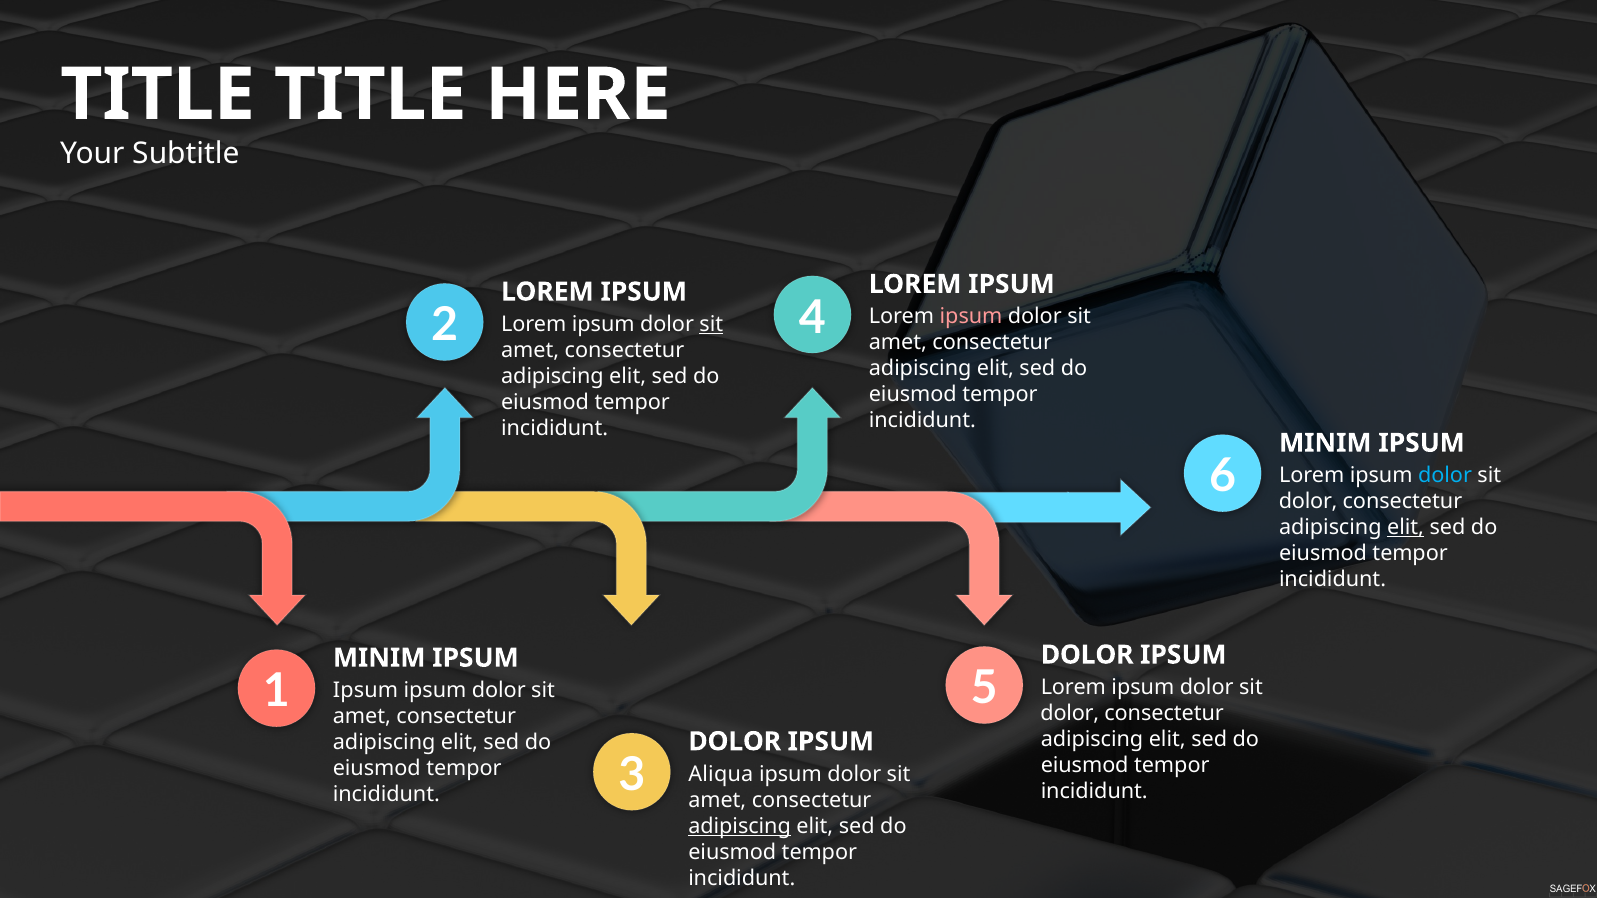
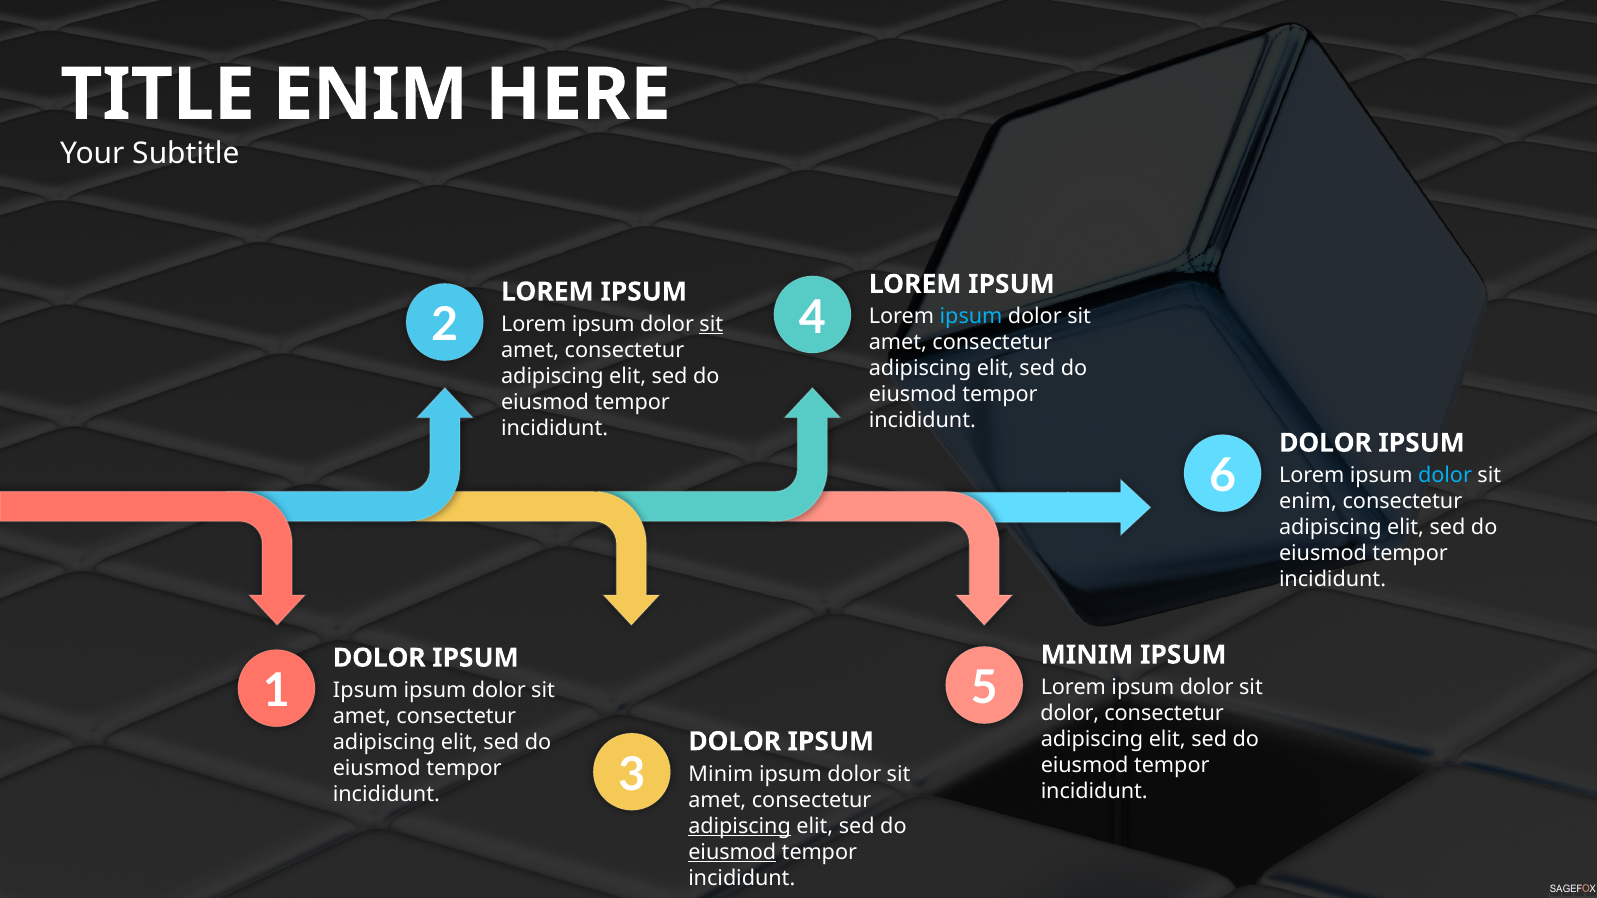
TITLE at (370, 95): TITLE -> ENIM
ipsum at (971, 317) colour: pink -> light blue
MINIM at (1325, 443): MINIM -> DOLOR
dolor at (1308, 502): dolor -> enim
elit at (1406, 528) underline: present -> none
DOLOR at (1087, 655): DOLOR -> MINIM
MINIM at (379, 658): MINIM -> DOLOR
Aliqua at (721, 774): Aliqua -> Minim
eiusmod at (732, 852) underline: none -> present
